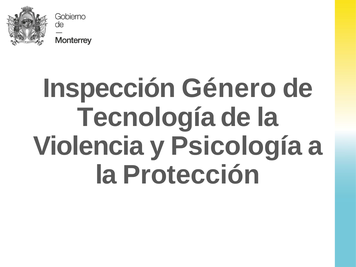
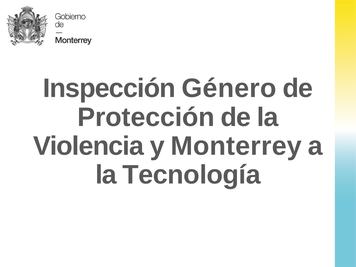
Tecnología: Tecnología -> Protección
Psicología: Psicología -> Monterrey
Protección: Protección -> Tecnología
